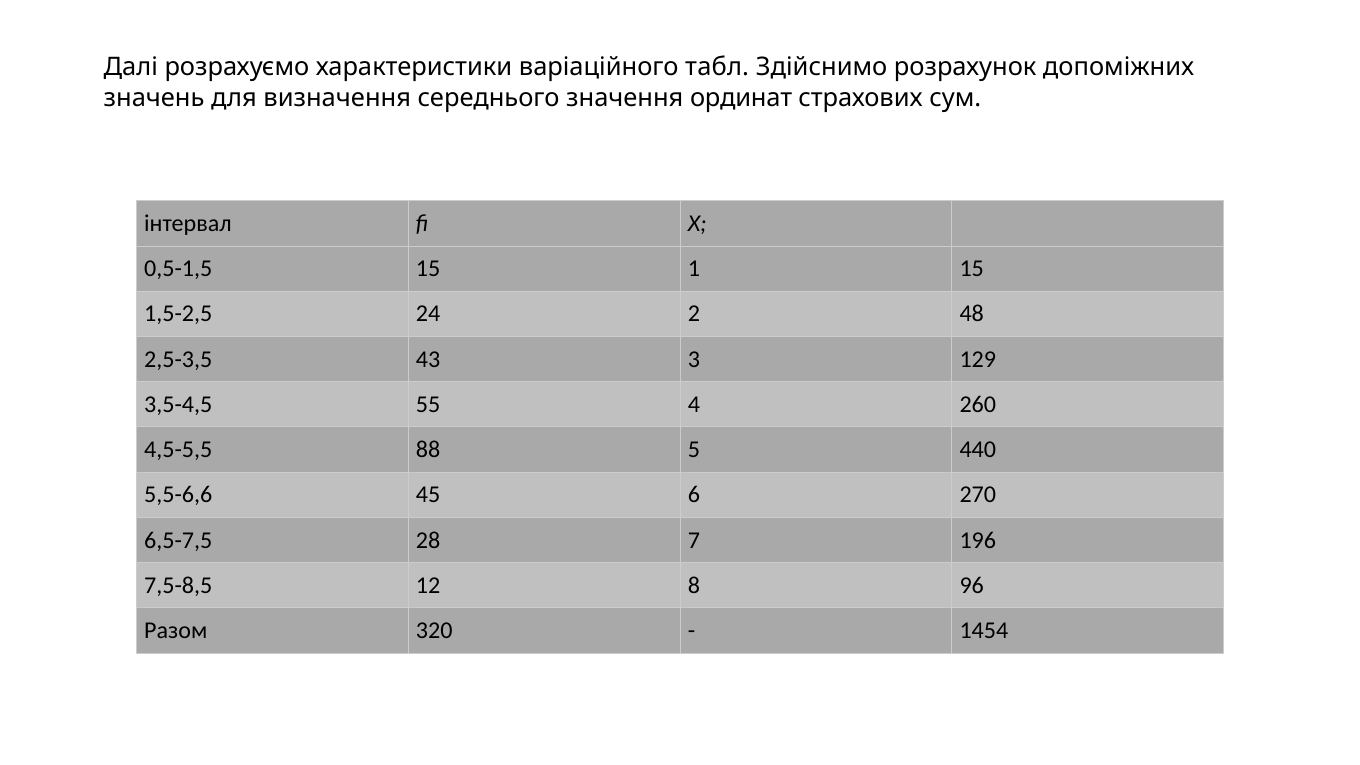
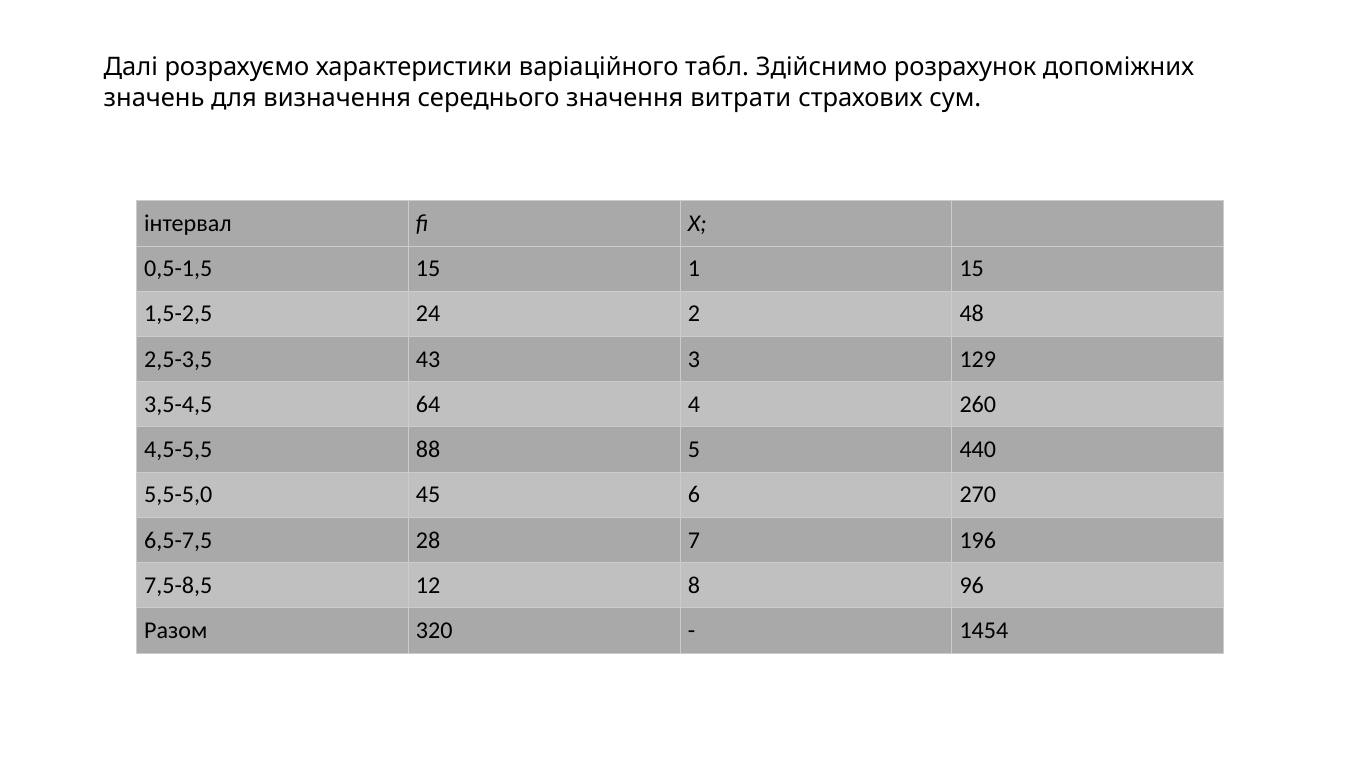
ординат: ординат -> витрати
55: 55 -> 64
5,5-6,6: 5,5-6,6 -> 5,5-5,0
